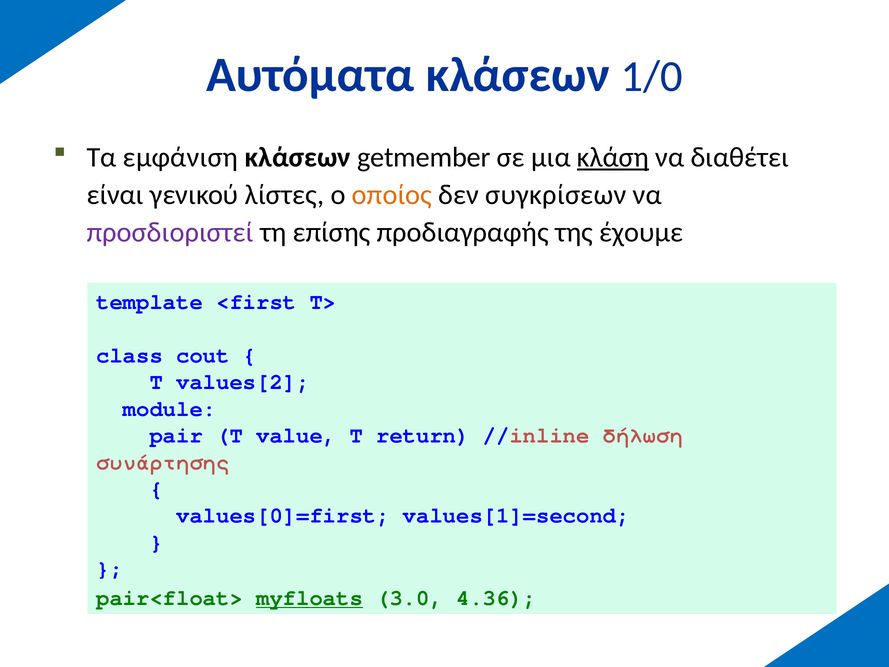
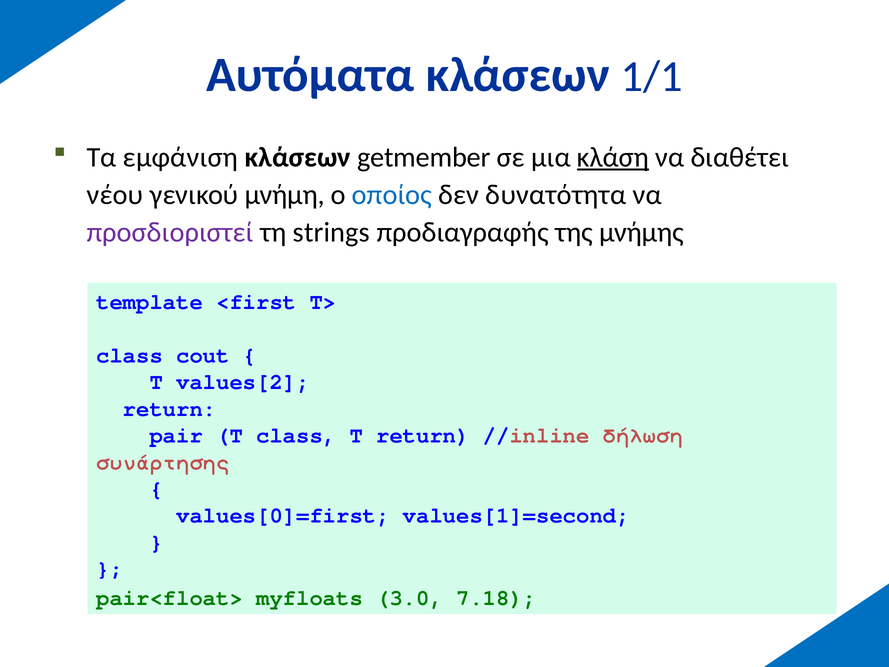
1/0: 1/0 -> 1/1
είναι: είναι -> νέου
λίστες: λίστες -> μνήμη
οποίος colour: orange -> blue
συγκρίσεων: συγκρίσεων -> δυνατότητα
επίσης: επίσης -> strings
έχουμε: έχουμε -> μνήμης
module at (170, 409): module -> return
T value: value -> class
myfloats underline: present -> none
4.36: 4.36 -> 7.18
